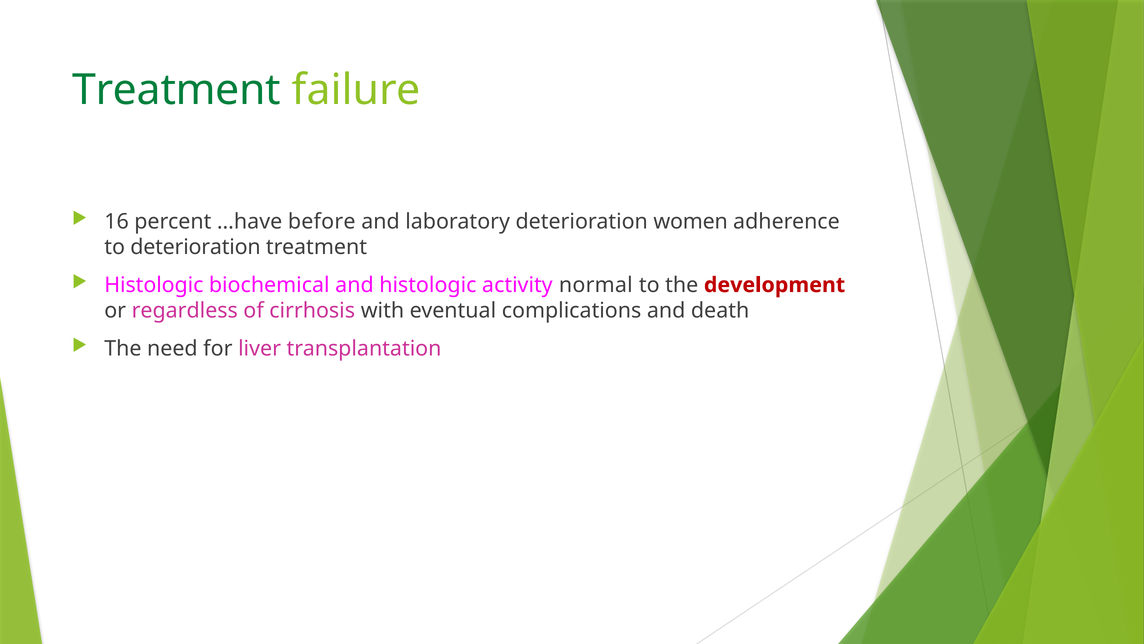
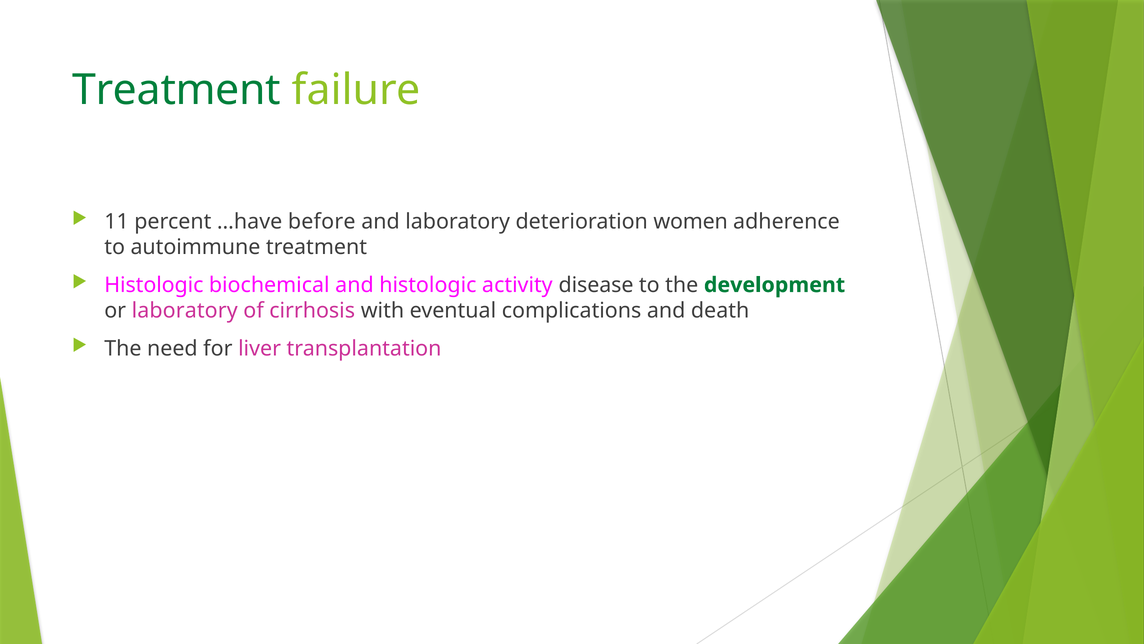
16: 16 -> 11
to deterioration: deterioration -> autoimmune
normal: normal -> disease
development colour: red -> green
or regardless: regardless -> laboratory
